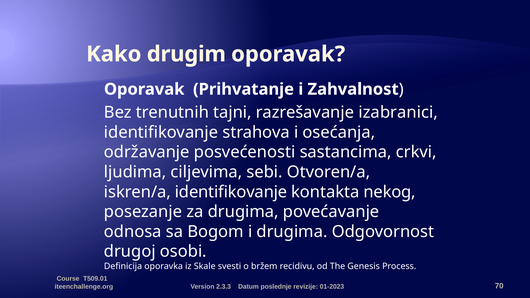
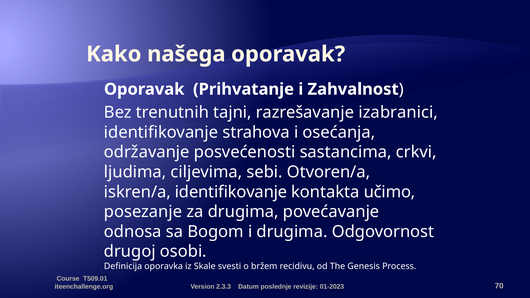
drugim: drugim -> našega
nekog: nekog -> učimo
